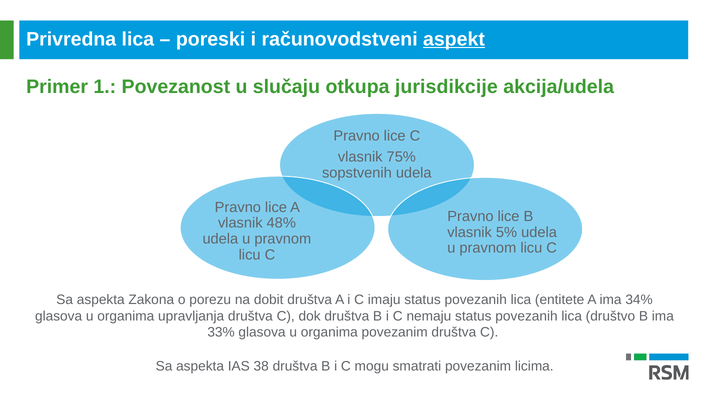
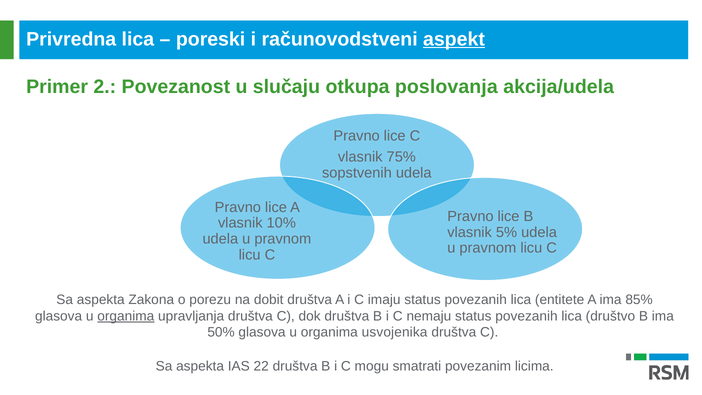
1: 1 -> 2
jurisdikcije: jurisdikcije -> poslovanja
48%: 48% -> 10%
34%: 34% -> 85%
organima at (126, 316) underline: none -> present
33%: 33% -> 50%
organima povezanim: povezanim -> usvojenika
38: 38 -> 22
